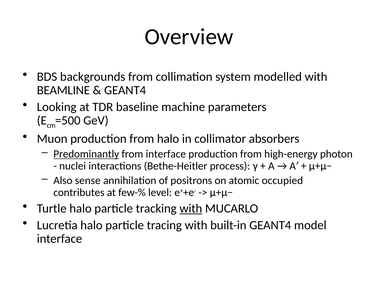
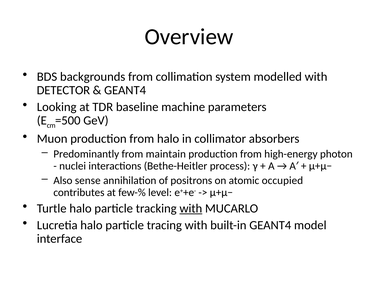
BEAMLINE: BEAMLINE -> DETECTOR
Predominantly underline: present -> none
from interface: interface -> maintain
